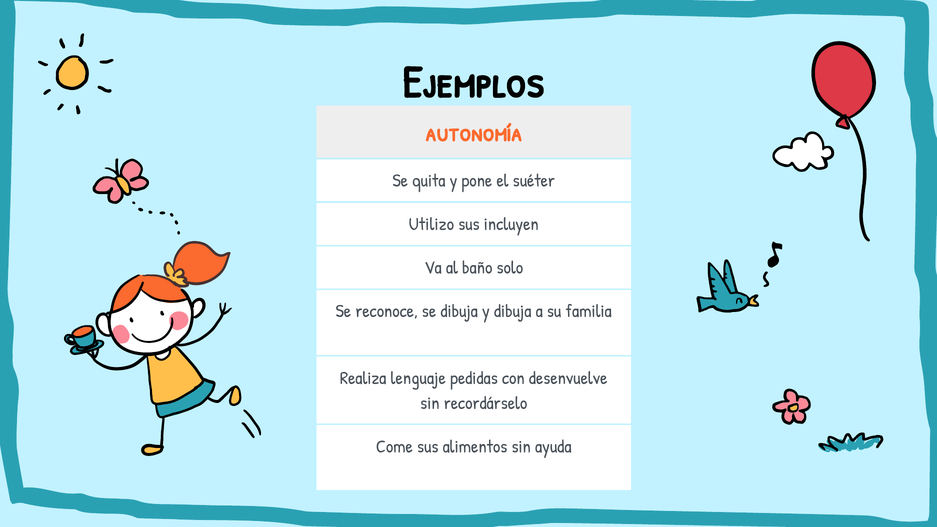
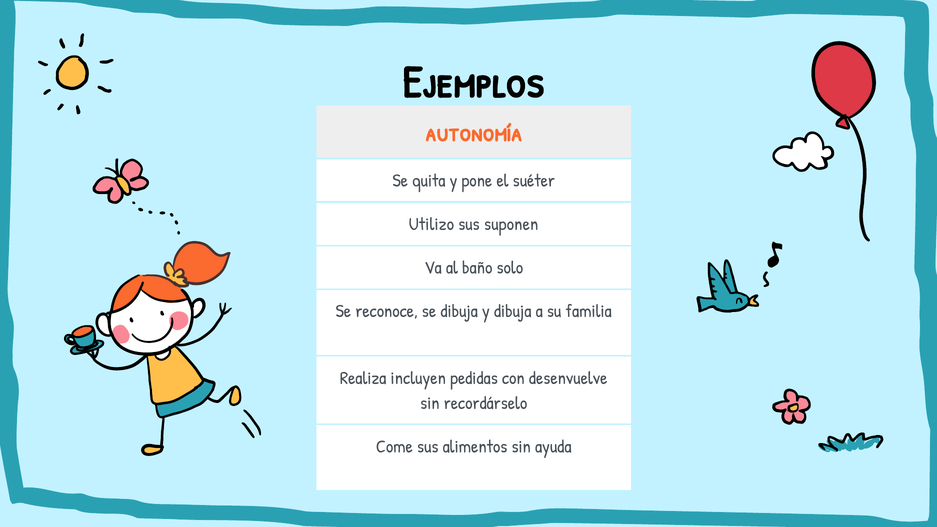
incluyen: incluyen -> suponen
lenguaje: lenguaje -> incluyen
